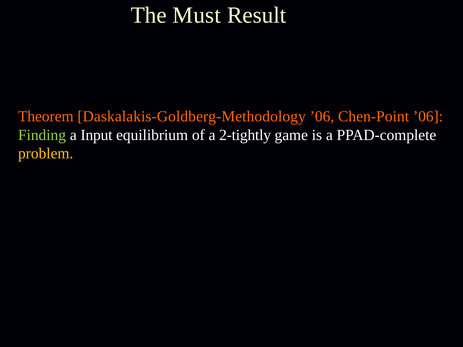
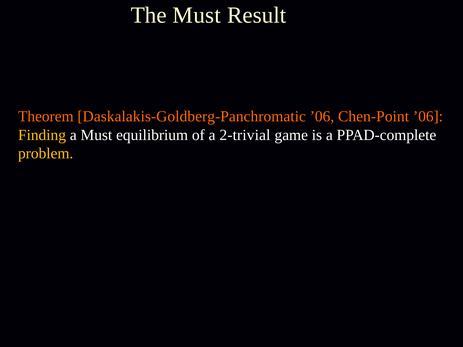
Daskalakis-Goldberg-Methodology: Daskalakis-Goldberg-Methodology -> Daskalakis-Goldberg-Panchromatic
Finding colour: light green -> yellow
a Input: Input -> Must
2-tightly: 2-tightly -> 2-trivial
